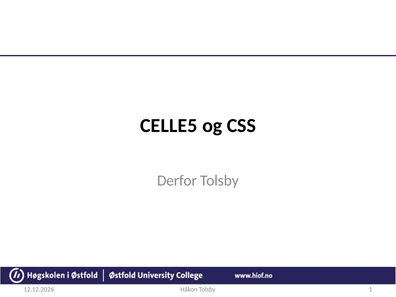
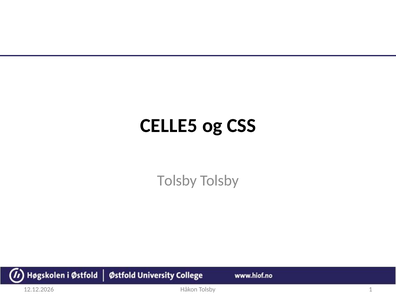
Derfor at (177, 181): Derfor -> Tolsby
